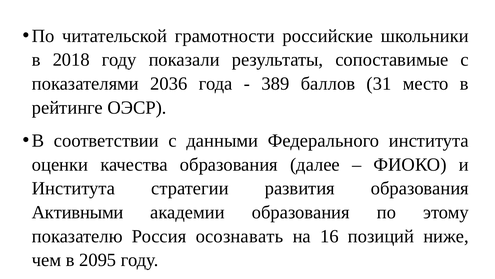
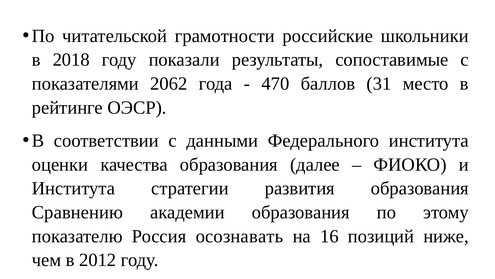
2036: 2036 -> 2062
389: 389 -> 470
Активными: Активными -> Сравнению
2095: 2095 -> 2012
